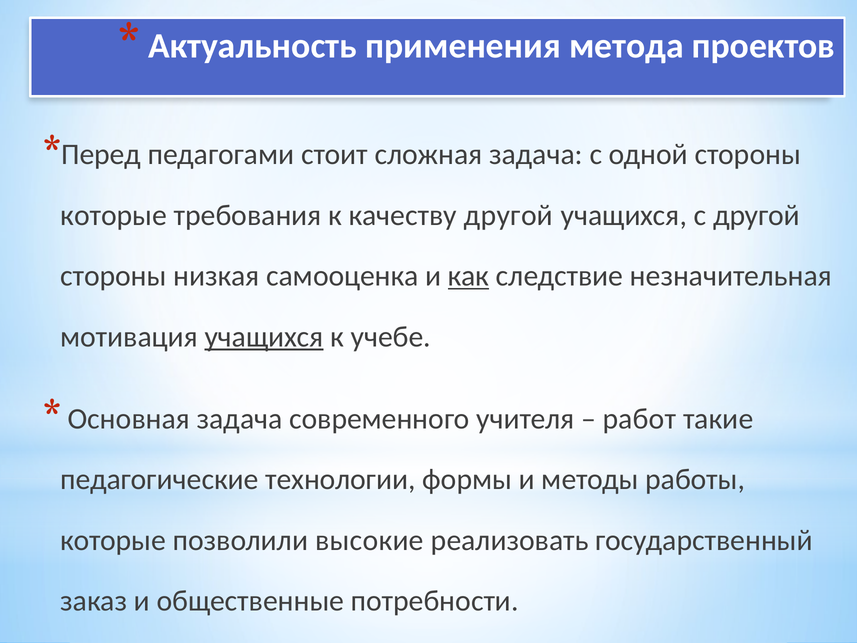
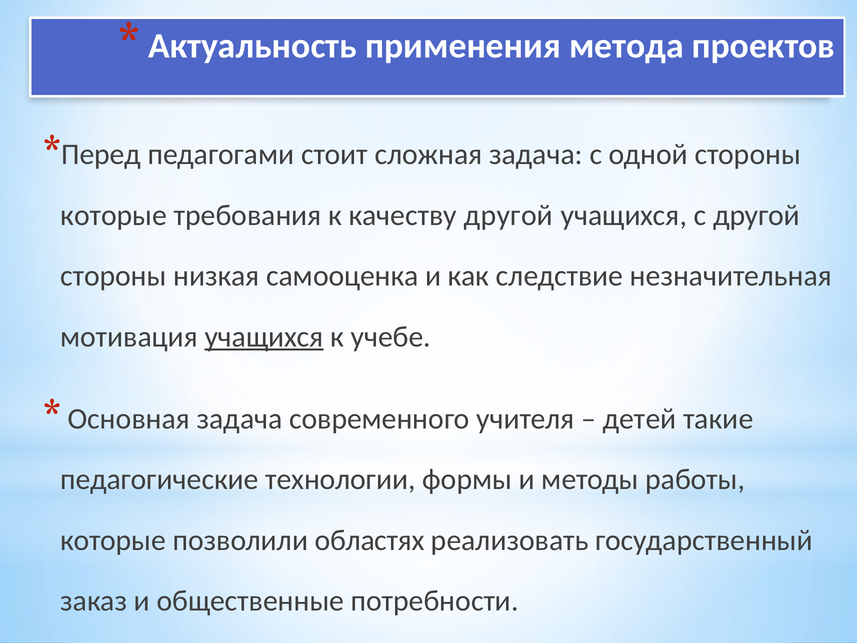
как underline: present -> none
работ: работ -> детей
высокие: высокие -> областях
